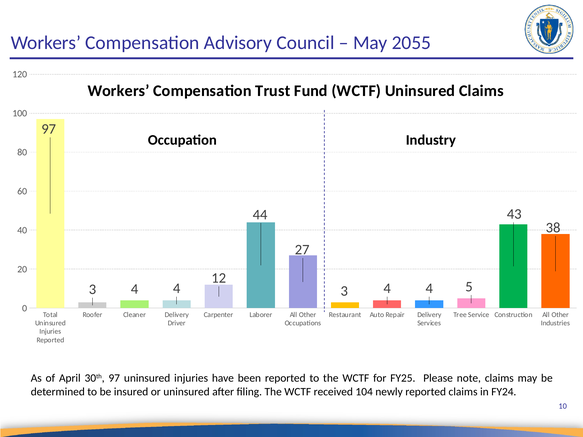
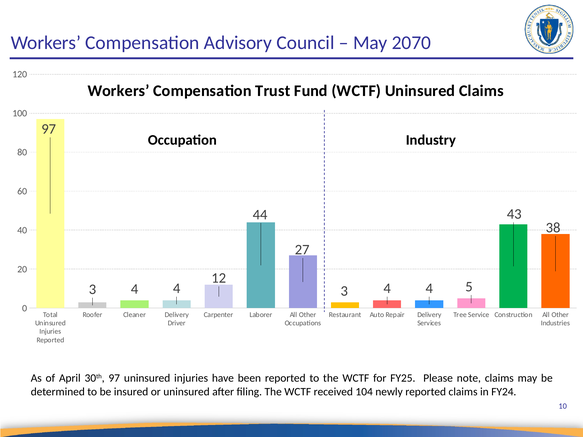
2055: 2055 -> 2070
